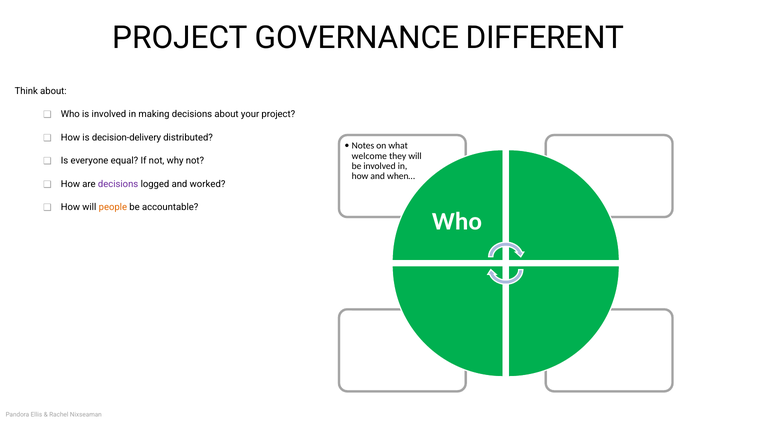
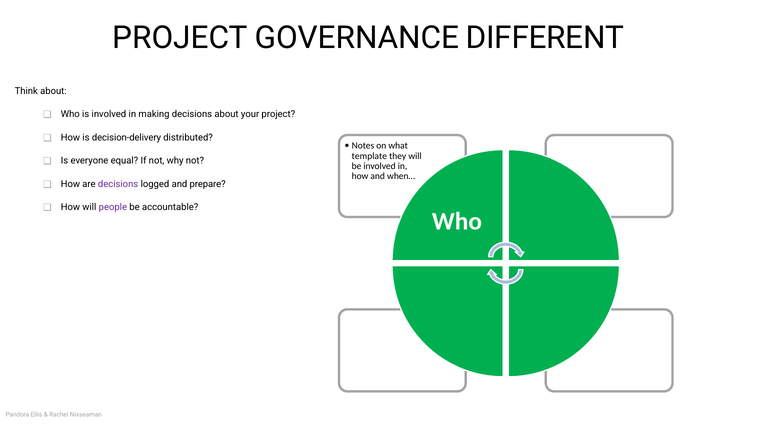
welcome: welcome -> template
worked: worked -> prepare
people colour: orange -> purple
